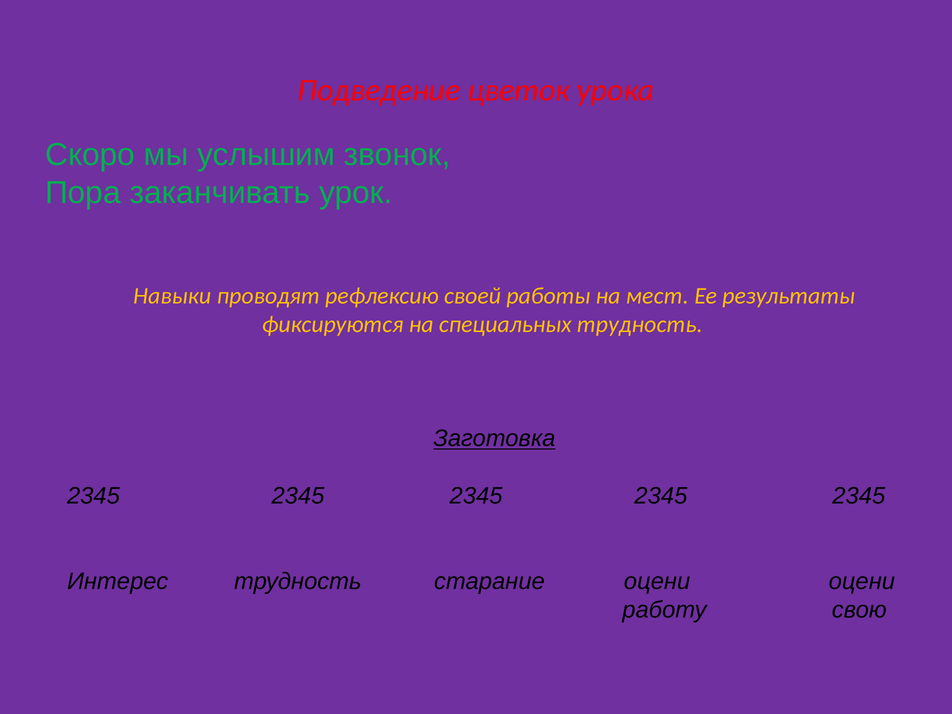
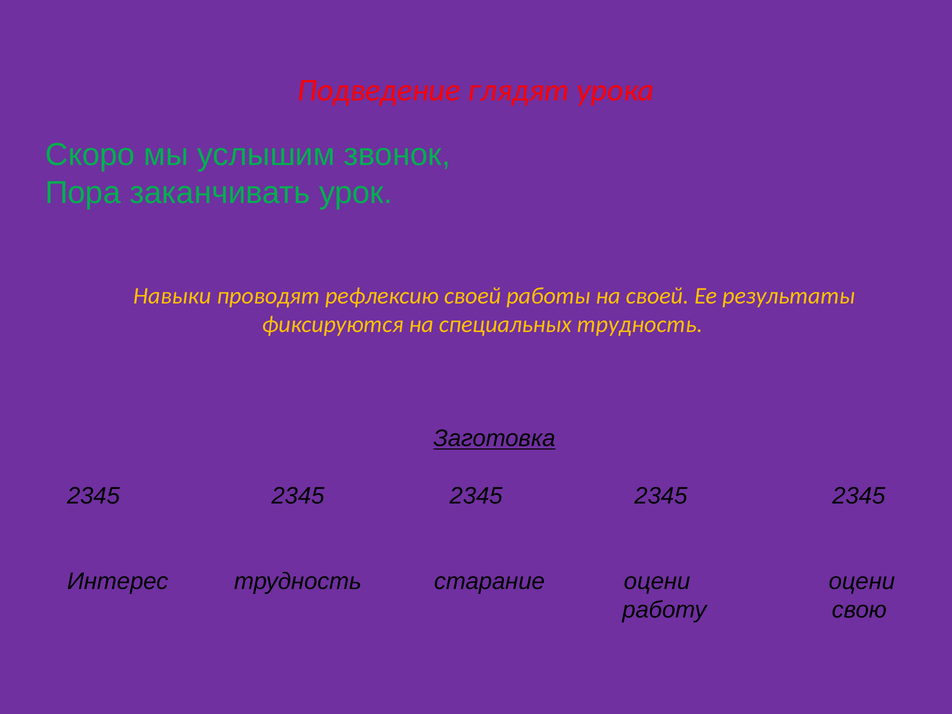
цветок: цветок -> глядят
на мест: мест -> своей
